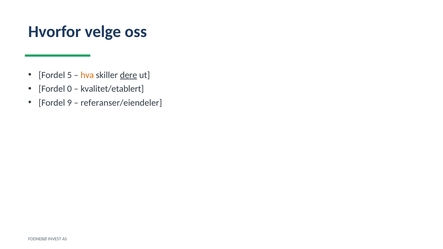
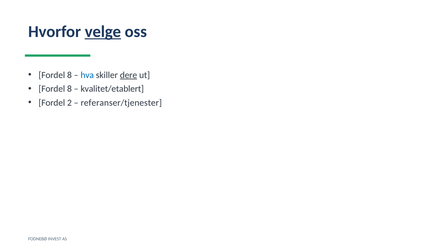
velge underline: none -> present
5 at (69, 75): 5 -> 8
hva colour: orange -> blue
0 at (69, 89): 0 -> 8
9: 9 -> 2
referanser/eiendeler: referanser/eiendeler -> referanser/tjenester
